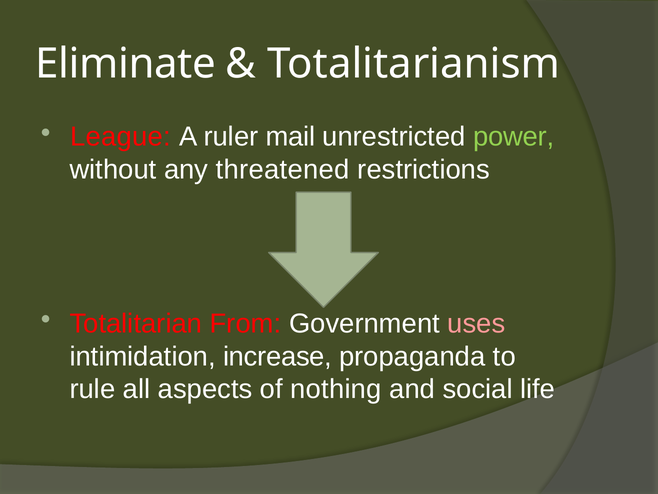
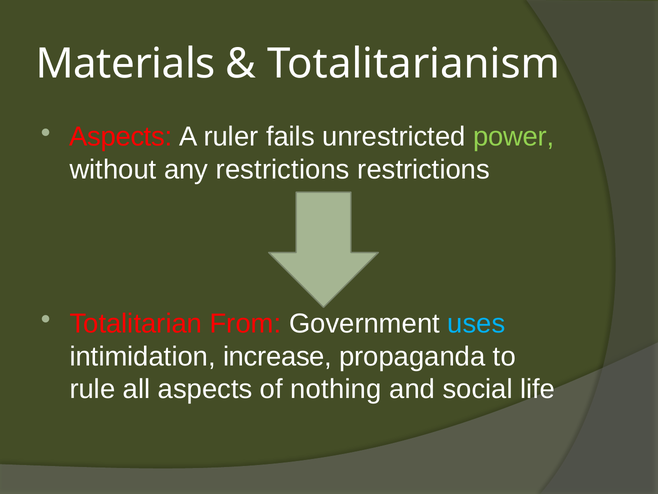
Eliminate: Eliminate -> Materials
League at (120, 137): League -> Aspects
mail: mail -> fails
any threatened: threatened -> restrictions
uses colour: pink -> light blue
